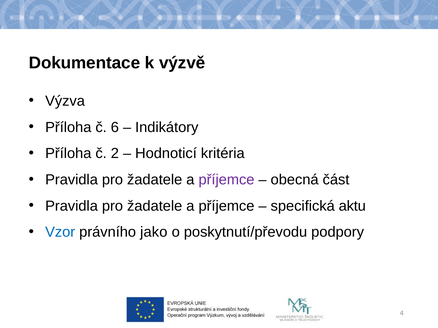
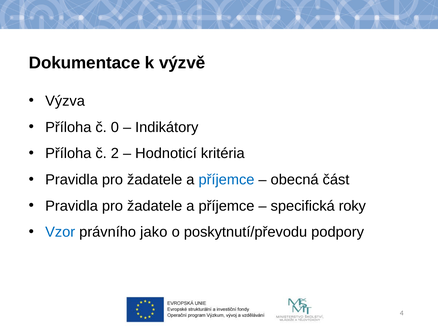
6: 6 -> 0
příjemce at (226, 180) colour: purple -> blue
aktu: aktu -> roky
